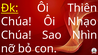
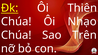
Nhìn: Nhìn -> Trên
